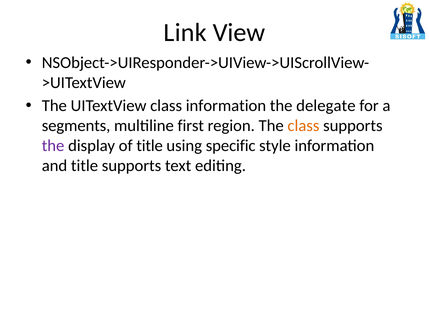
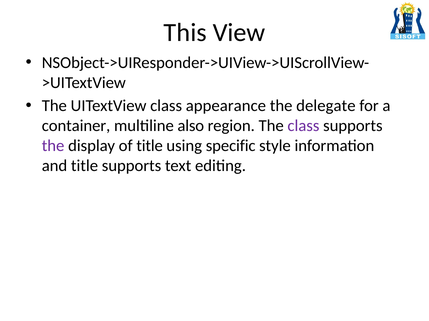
Link: Link -> This
class information: information -> appearance
segments: segments -> container
first: first -> also
class at (303, 126) colour: orange -> purple
